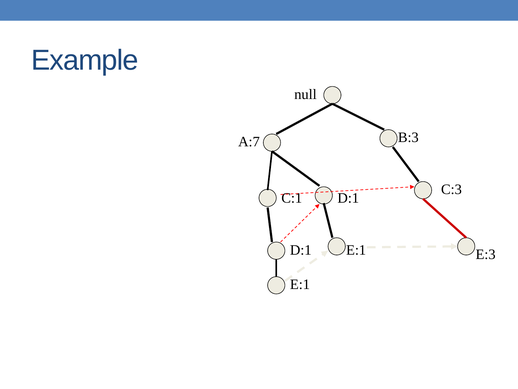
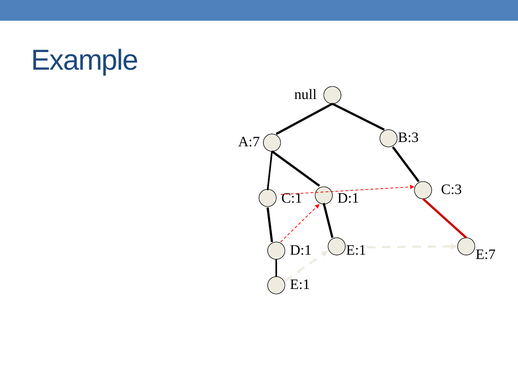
E:3: E:3 -> E:7
